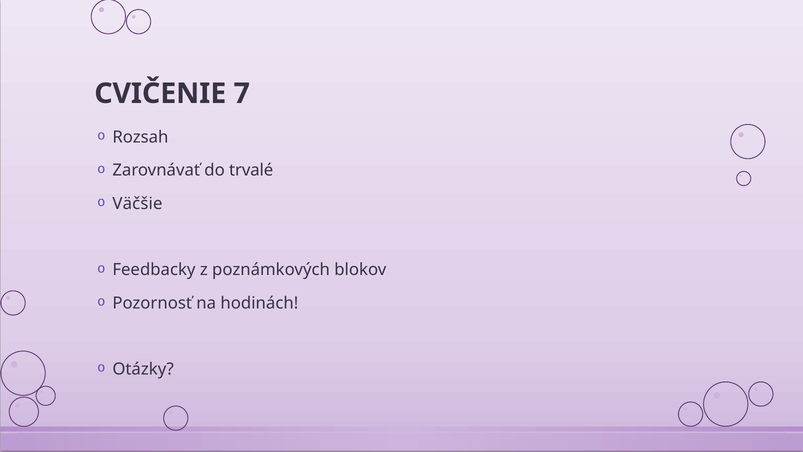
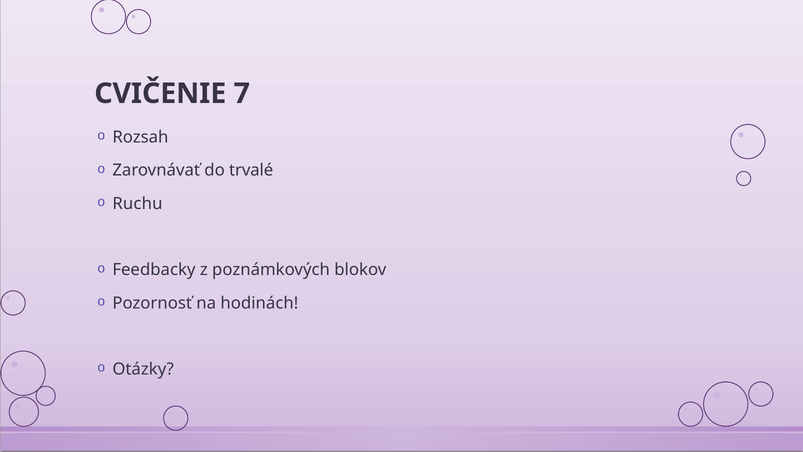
Väčšie: Väčšie -> Ruchu
